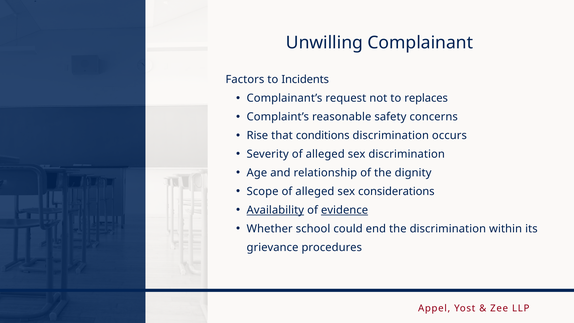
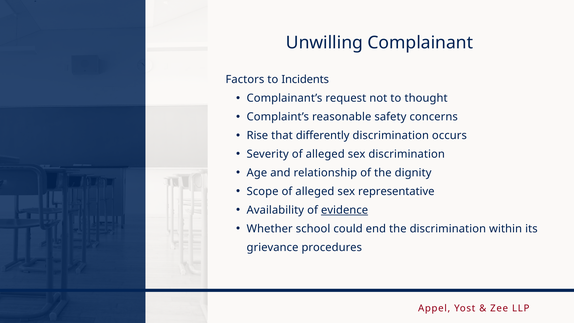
replaces: replaces -> thought
conditions: conditions -> differently
considerations: considerations -> representative
Availability underline: present -> none
